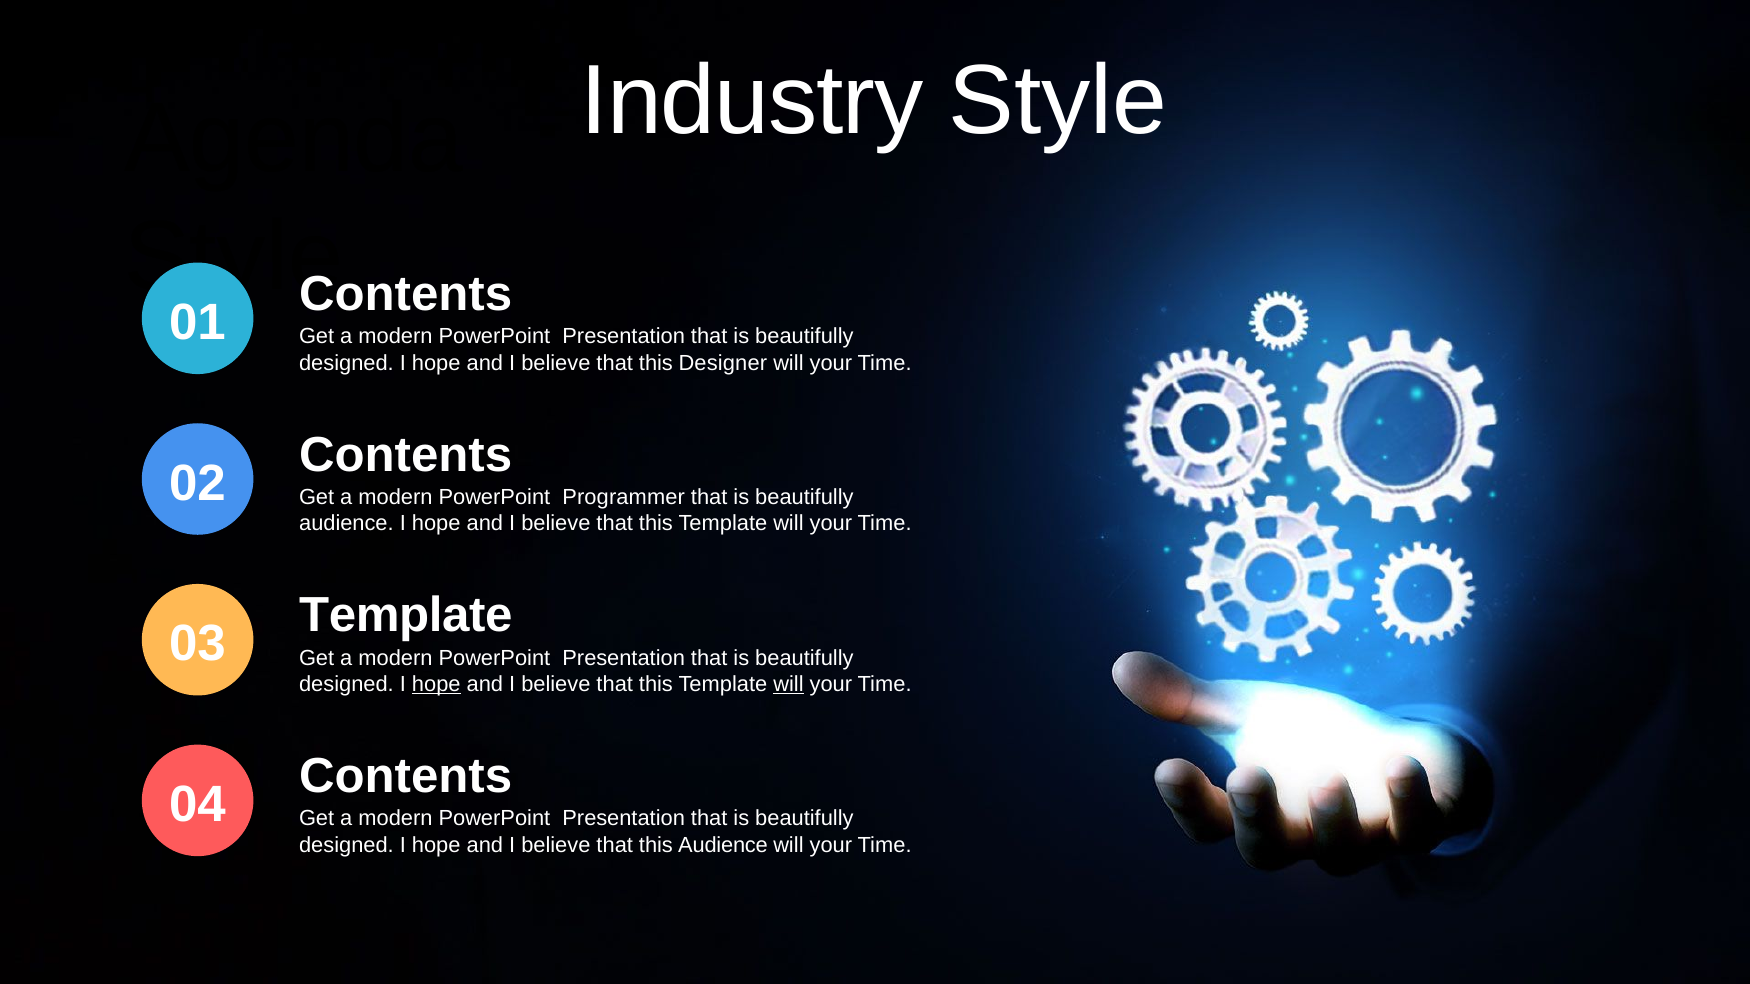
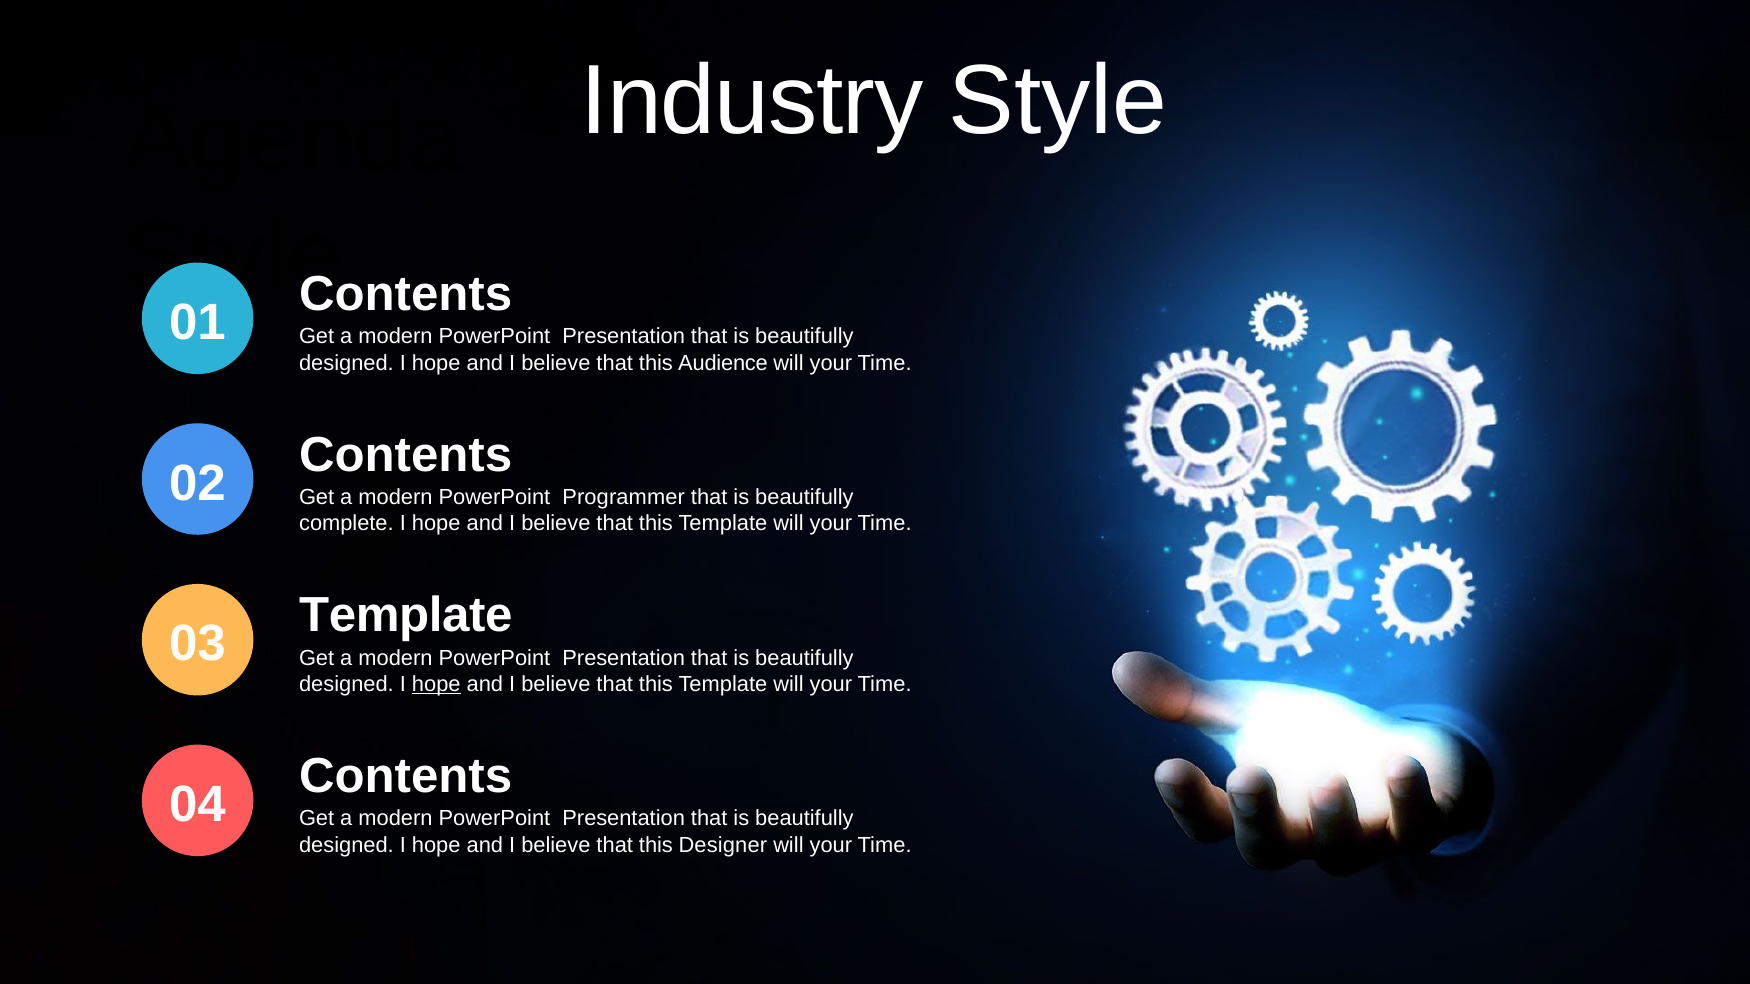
Designer: Designer -> Audience
audience at (346, 524): audience -> complete
will at (788, 685) underline: present -> none
this Audience: Audience -> Designer
